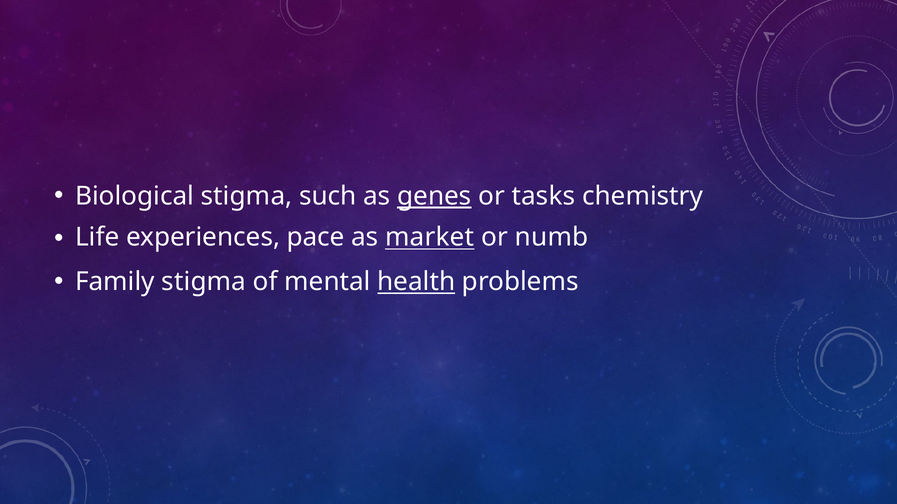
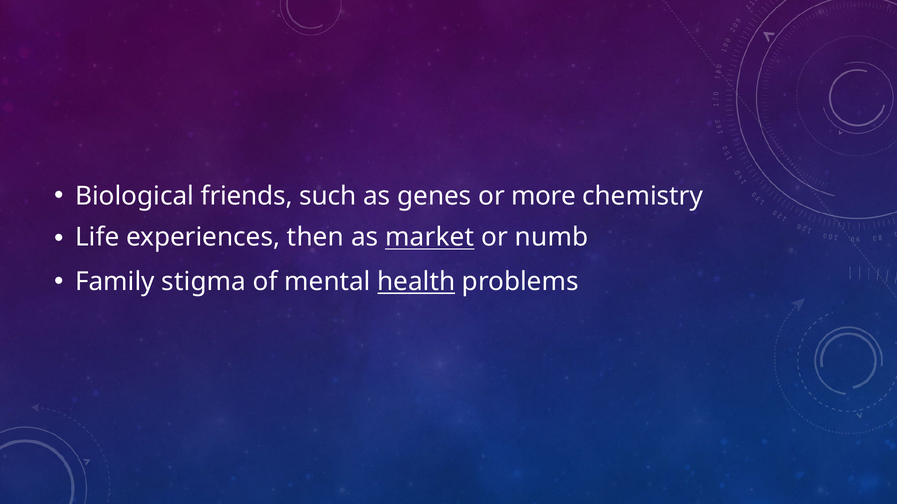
Biological stigma: stigma -> friends
genes underline: present -> none
tasks: tasks -> more
pace: pace -> then
